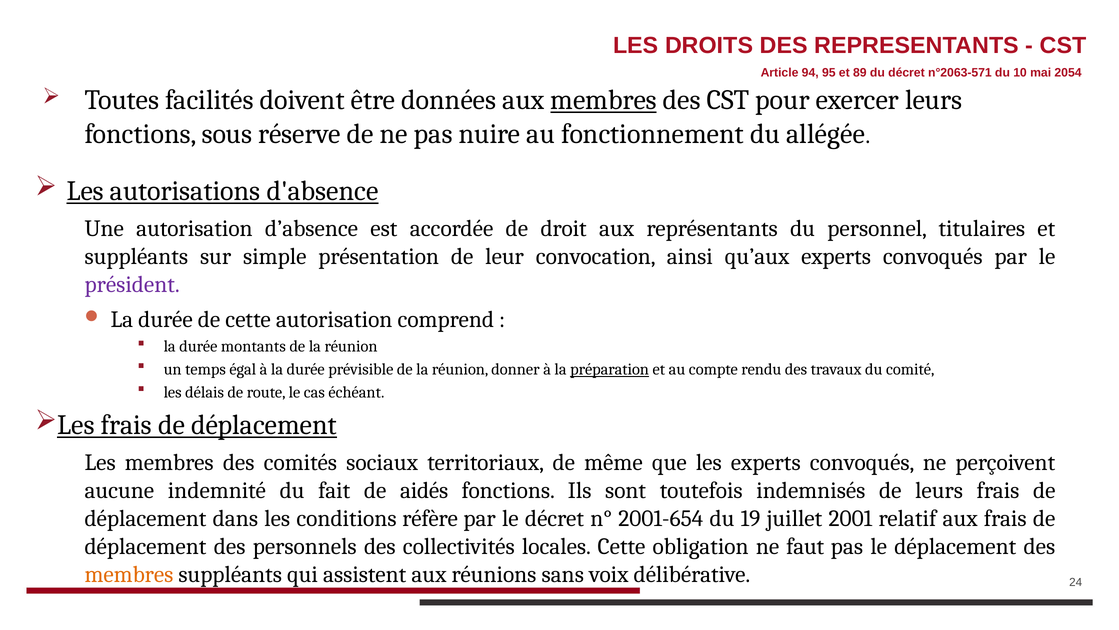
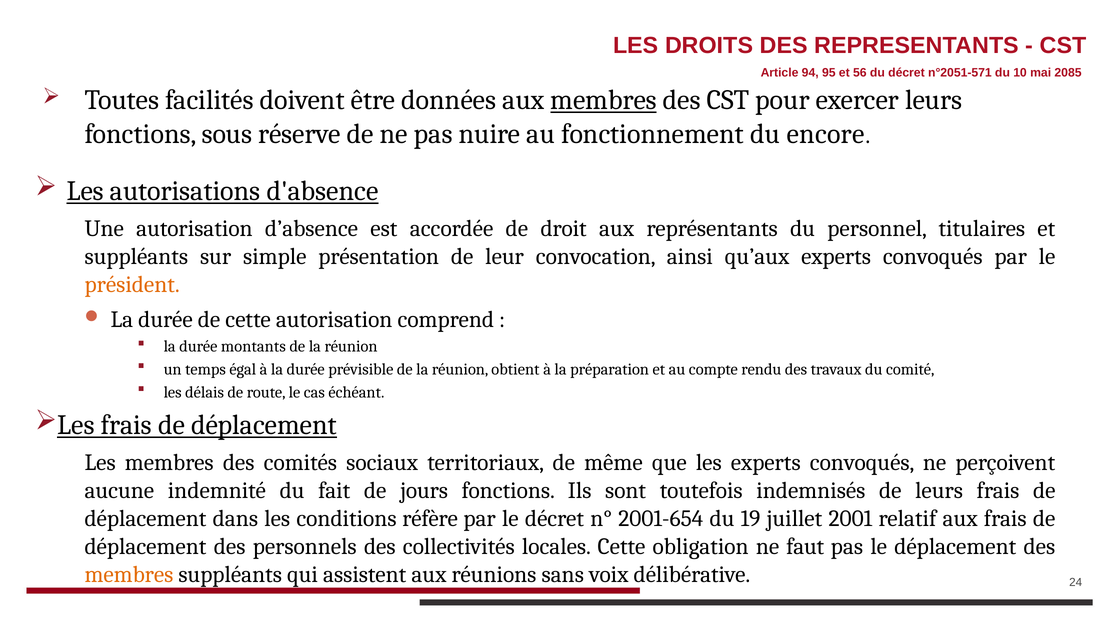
89: 89 -> 56
n°2063-571: n°2063-571 -> n°2051-571
2054: 2054 -> 2085
allégée: allégée -> encore
président colour: purple -> orange
donner: donner -> obtient
préparation underline: present -> none
aidés: aidés -> jours
